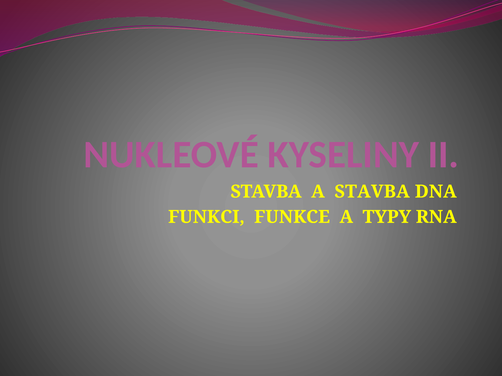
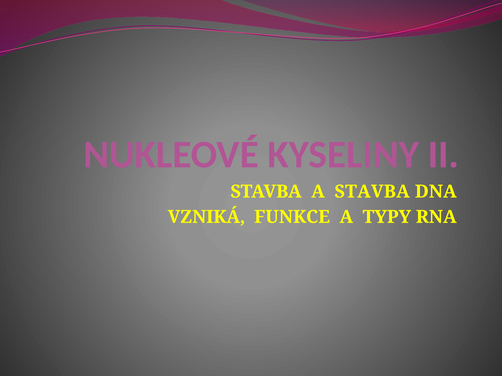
FUNKCI: FUNKCI -> VZNIKÁ
